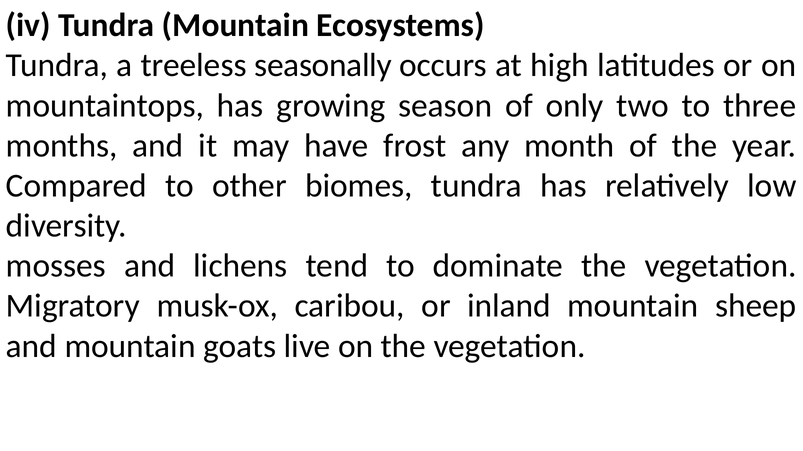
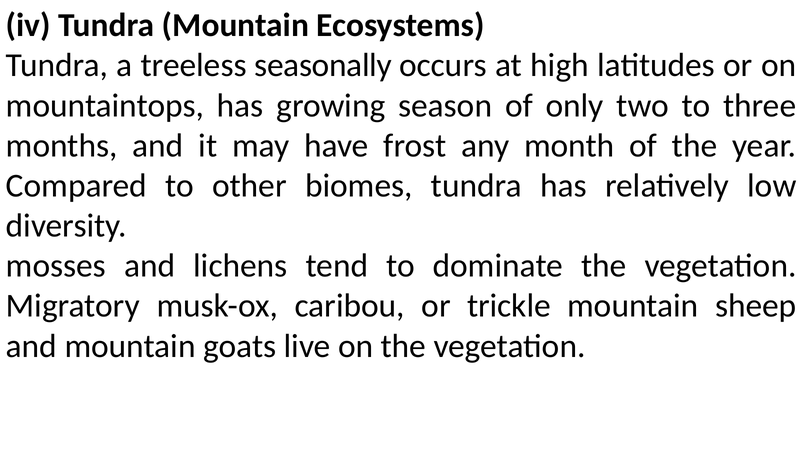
inland: inland -> trickle
